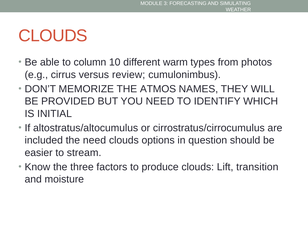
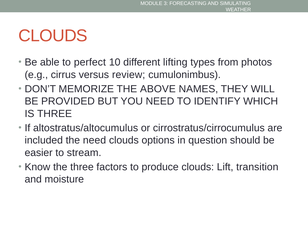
column: column -> perfect
warm: warm -> lifting
ATMOS: ATMOS -> ABOVE
IS INITIAL: INITIAL -> THREE
